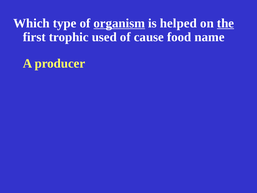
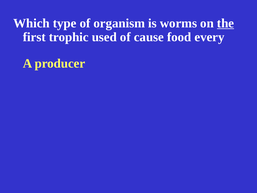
organism underline: present -> none
helped: helped -> worms
name: name -> every
